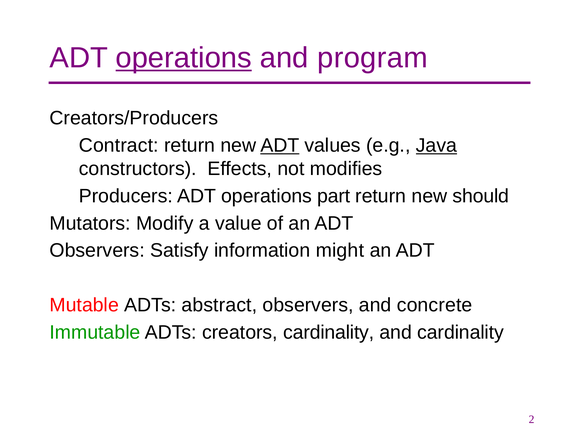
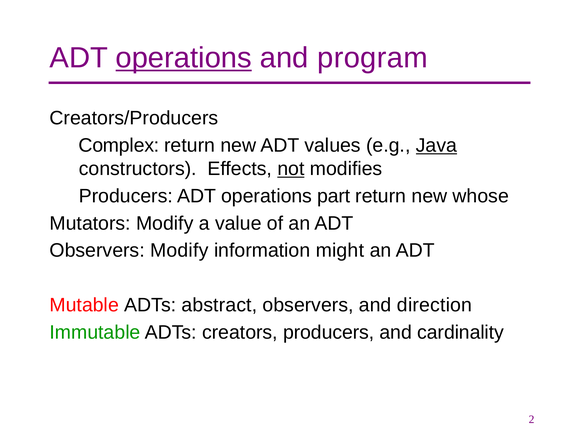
Contract: Contract -> Complex
ADT at (280, 145) underline: present -> none
not underline: none -> present
should: should -> whose
Observers Satisfy: Satisfy -> Modify
concrete: concrete -> direction
creators cardinality: cardinality -> producers
